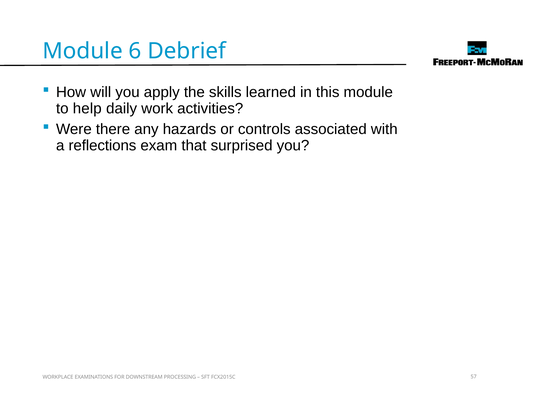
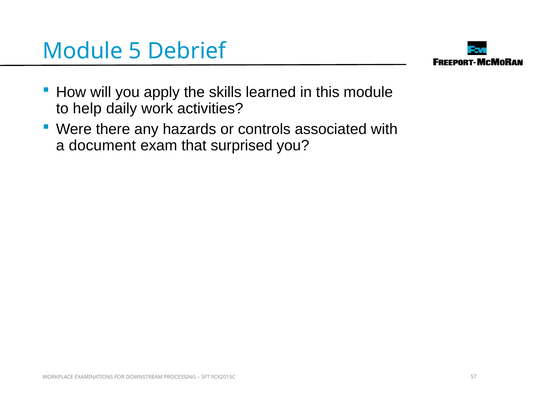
6: 6 -> 5
reflections: reflections -> document
